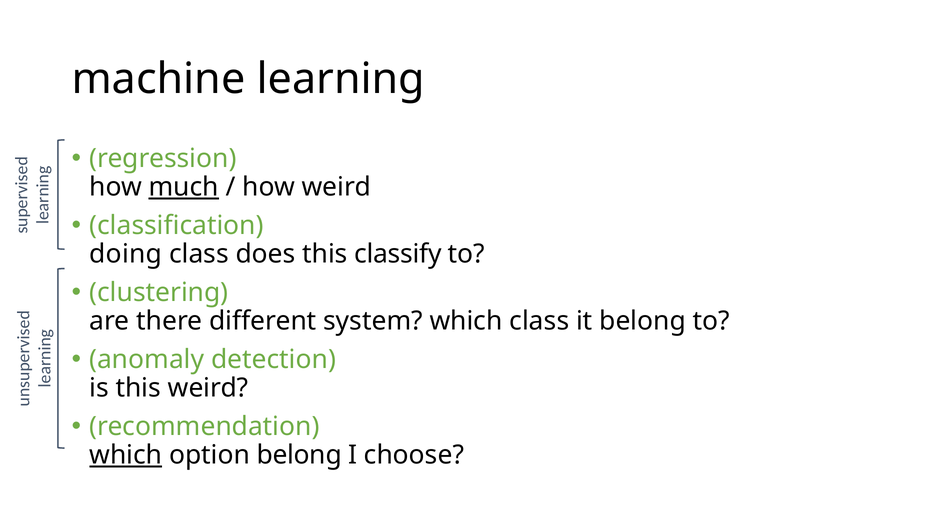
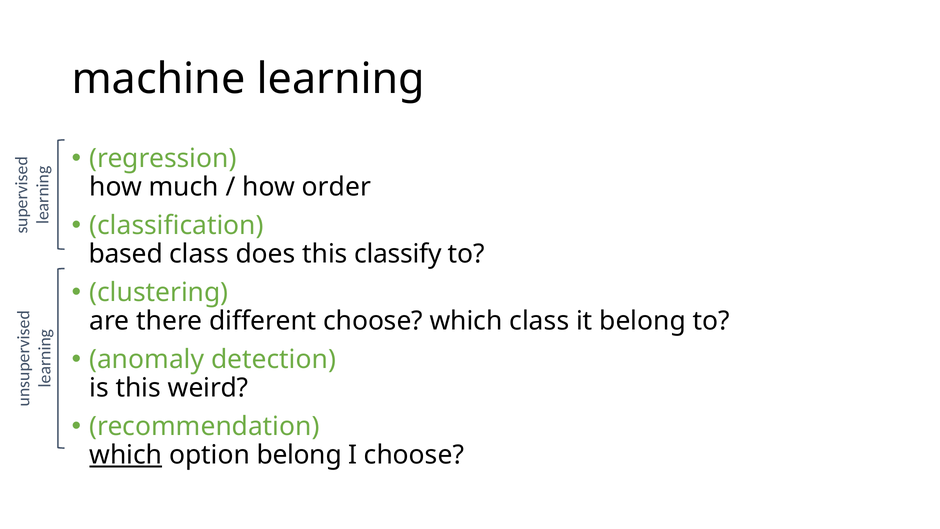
much underline: present -> none
how weird: weird -> order
doing: doing -> based
different system: system -> choose
